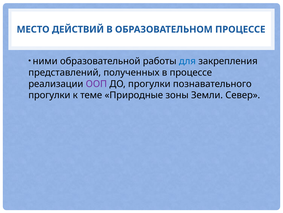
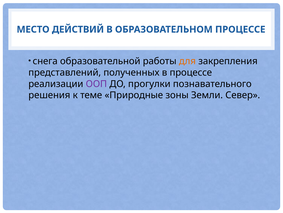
ними: ними -> снега
для colour: blue -> orange
прогулки at (49, 95): прогулки -> решения
